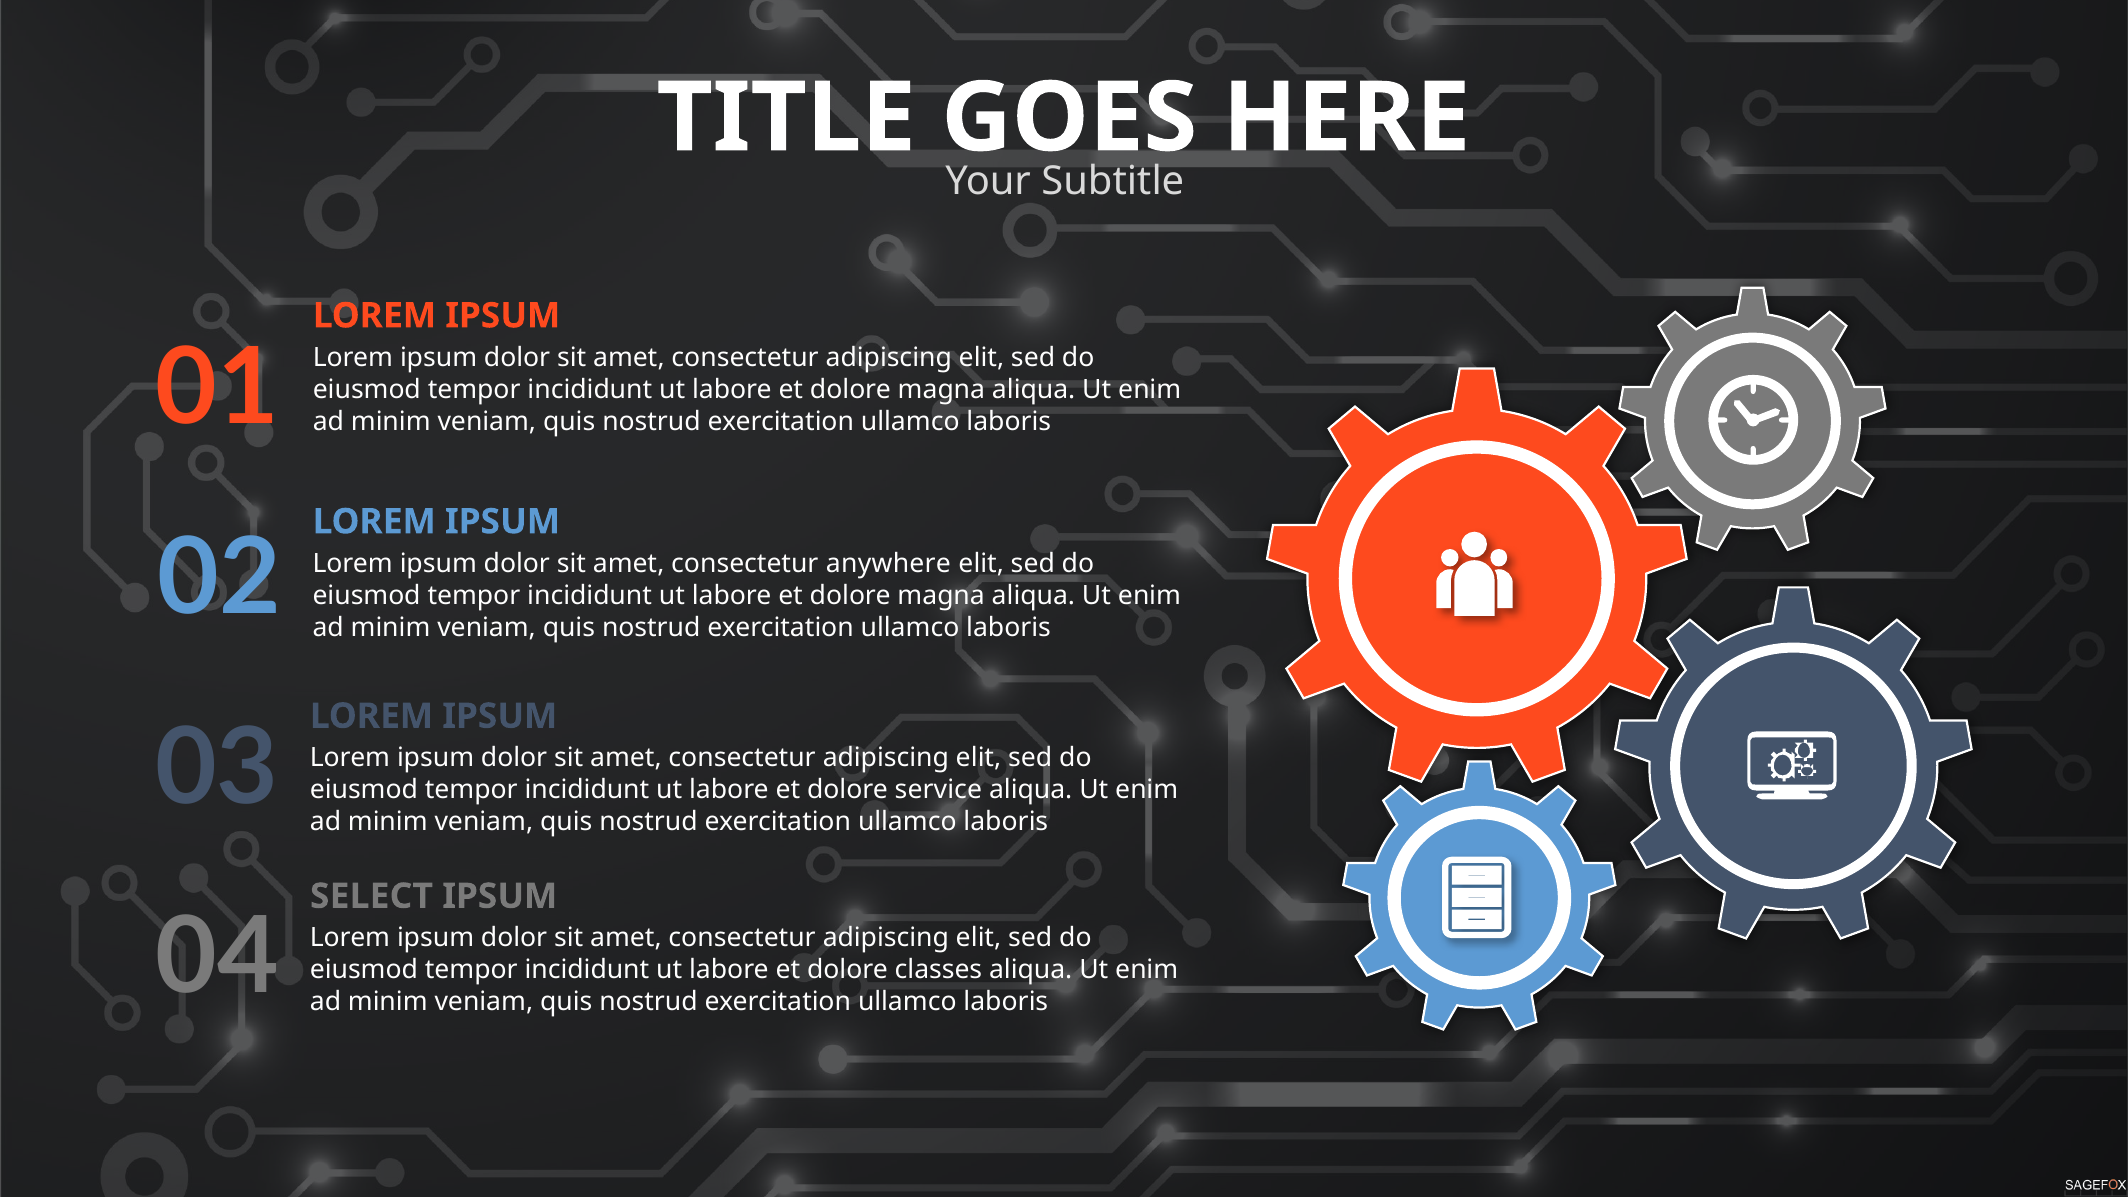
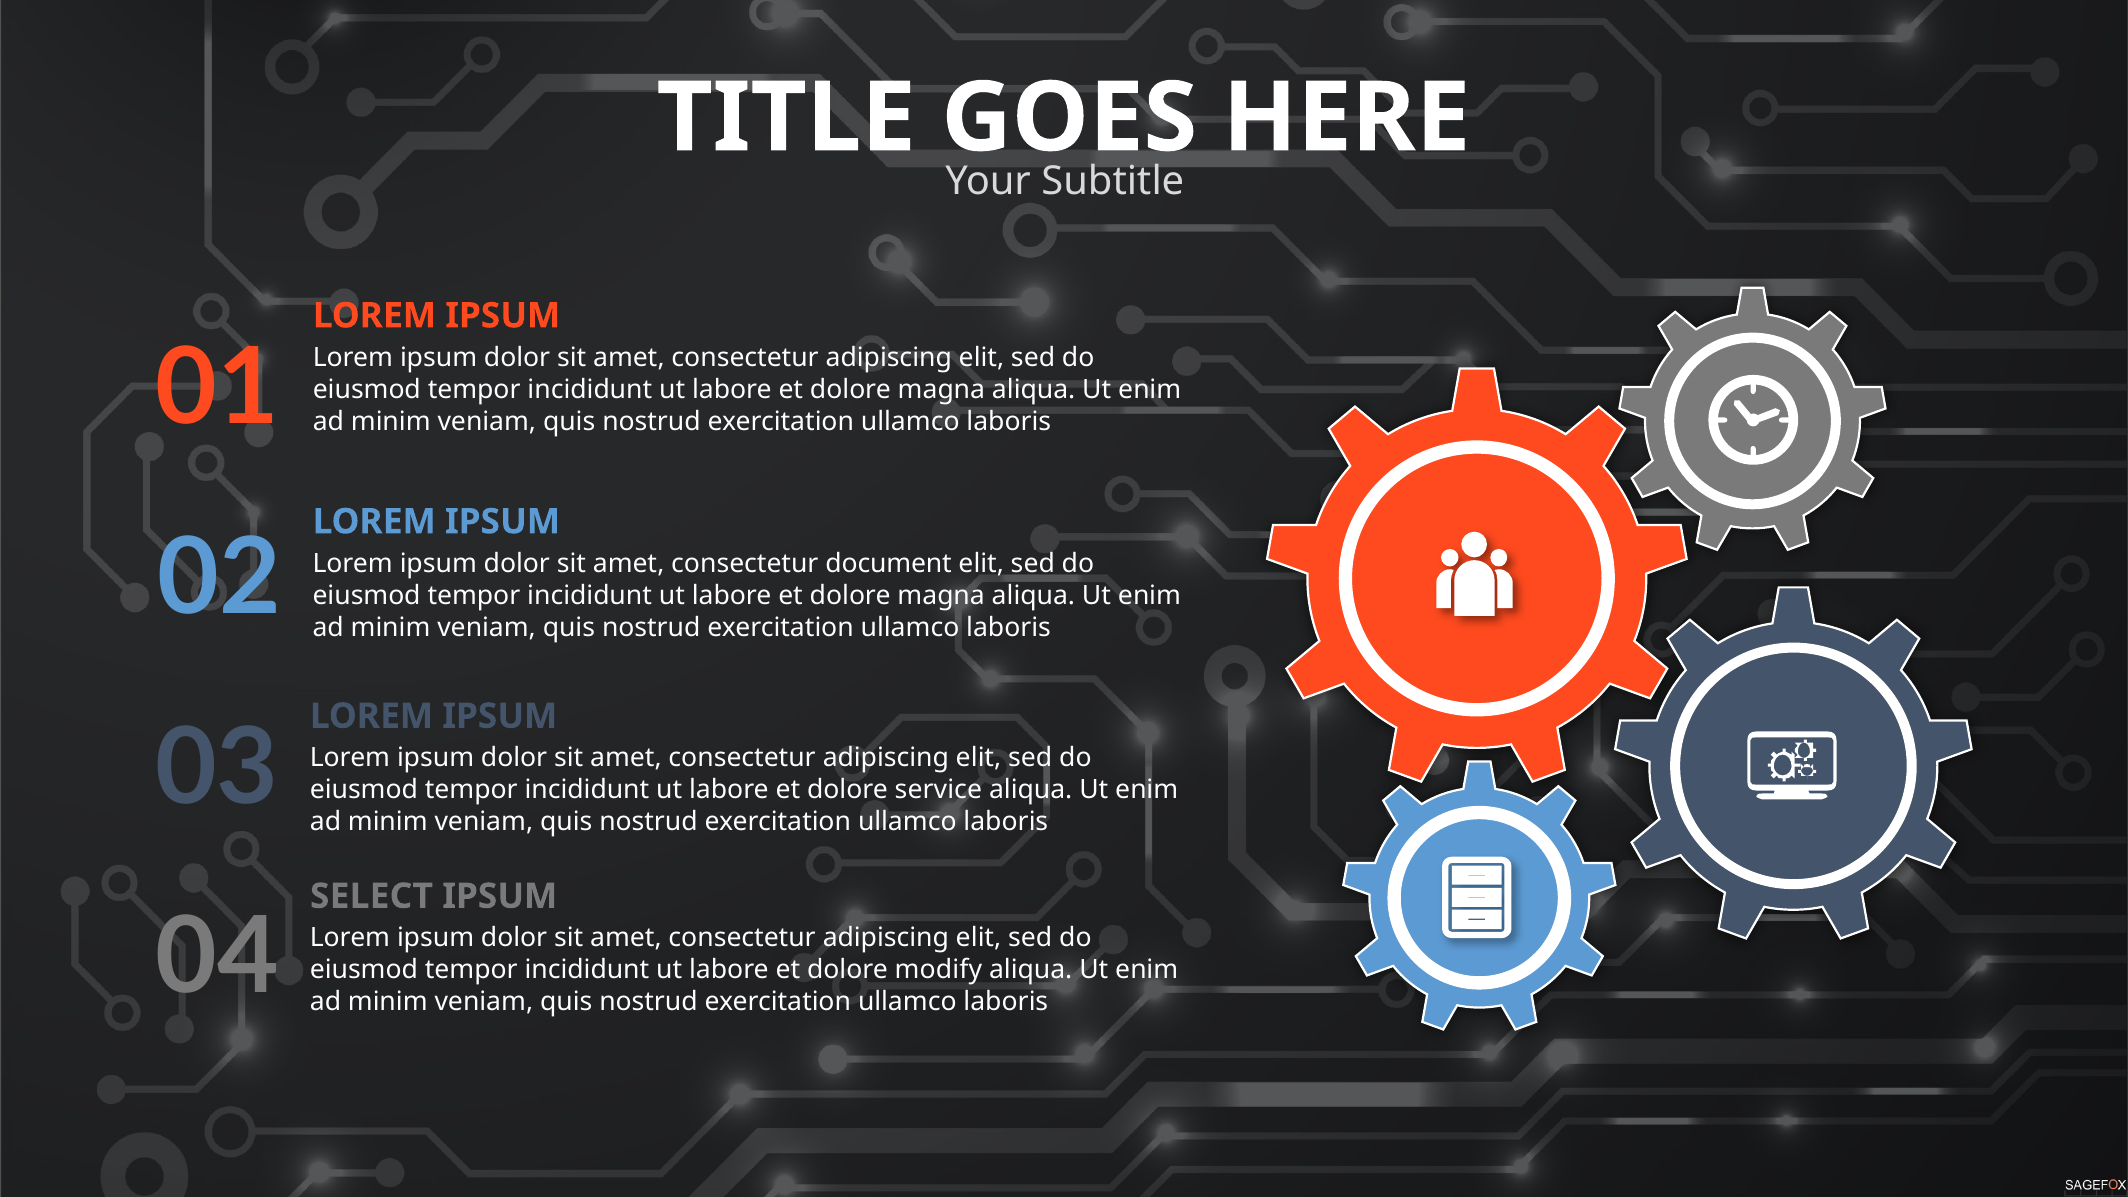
anywhere: anywhere -> document
classes: classes -> modify
